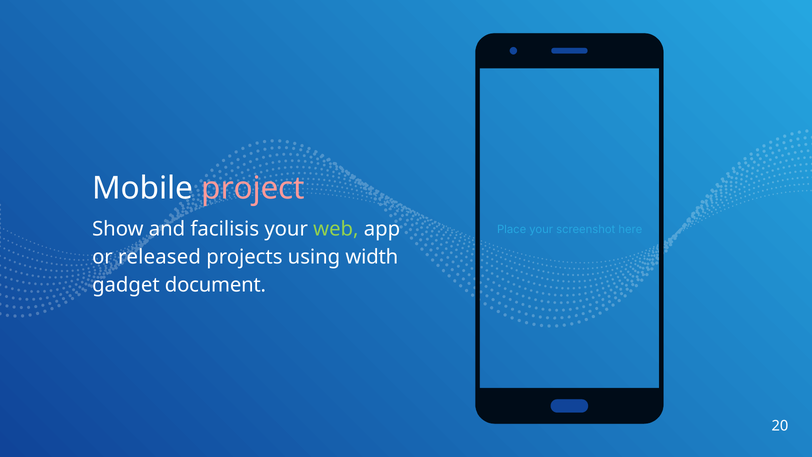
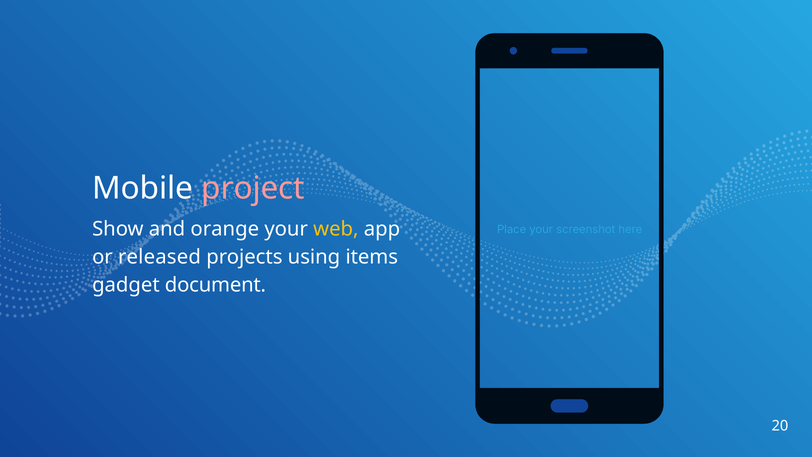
facilisis: facilisis -> orange
web colour: light green -> yellow
width: width -> items
